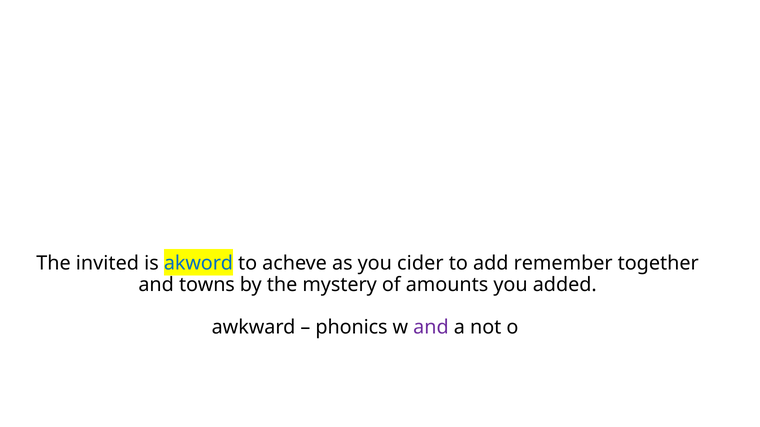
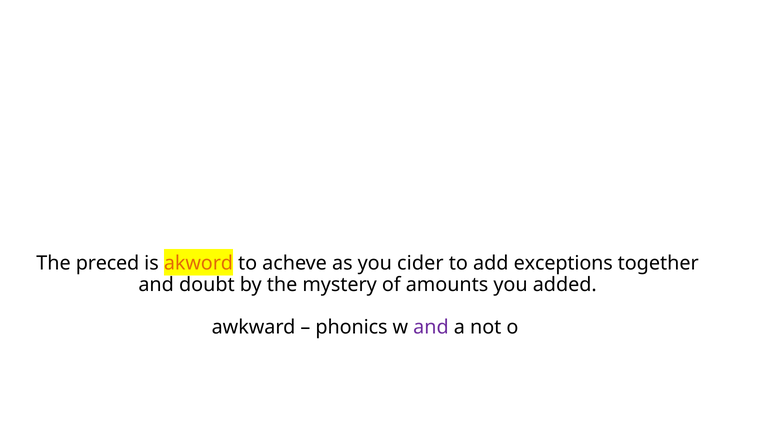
invited: invited -> preced
akword colour: blue -> orange
remember: remember -> exceptions
towns: towns -> doubt
